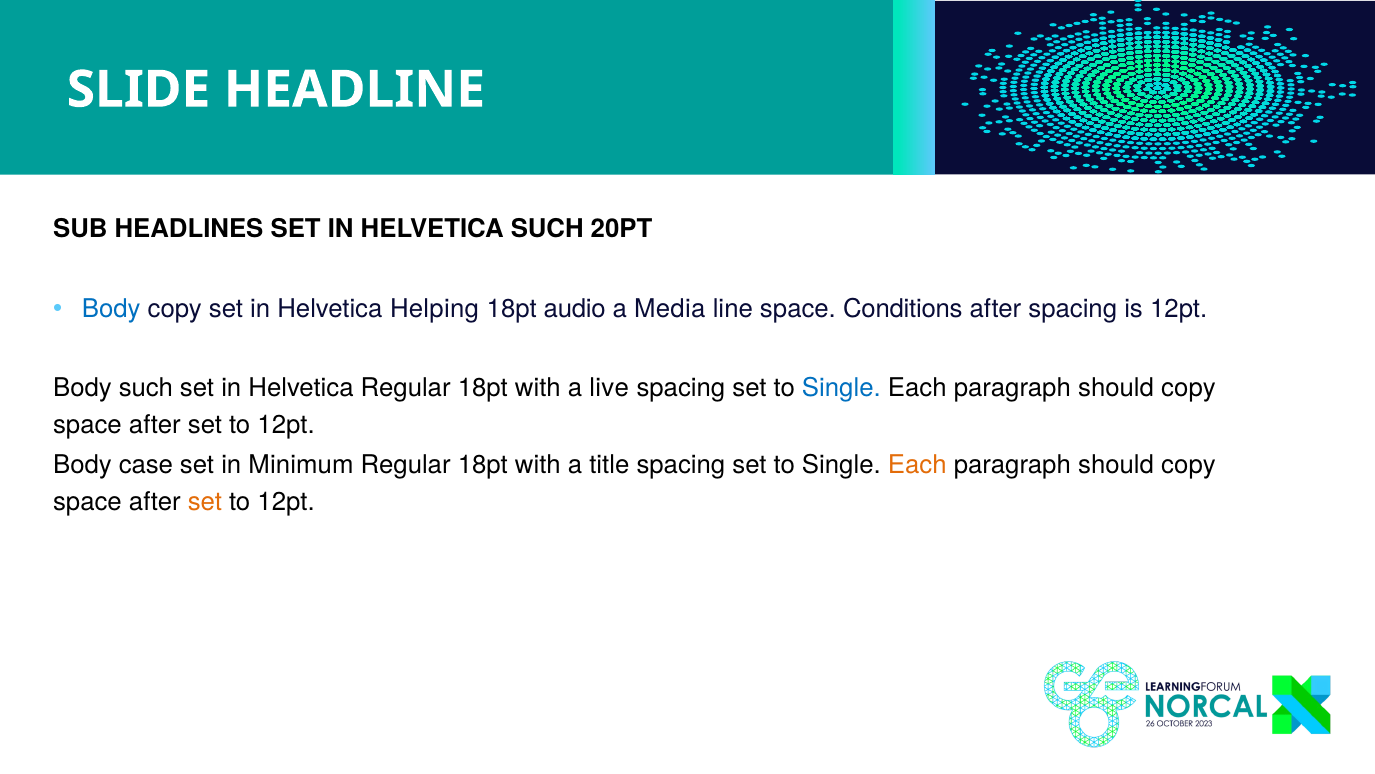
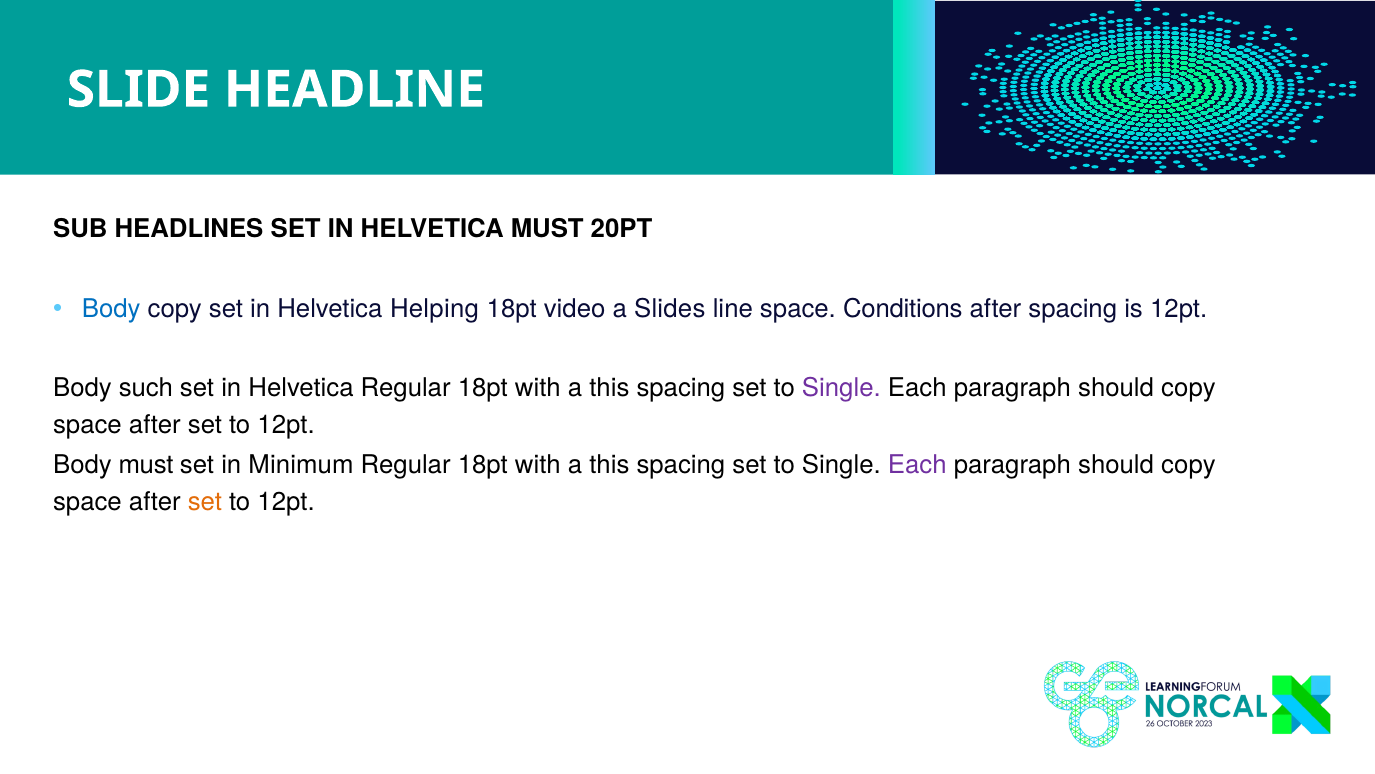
HELVETICA SUCH: SUCH -> MUST
audio: audio -> video
Media: Media -> Slides
live at (609, 387): live -> this
Single at (841, 387) colour: blue -> purple
Body case: case -> must
title at (609, 464): title -> this
Each at (917, 464) colour: orange -> purple
